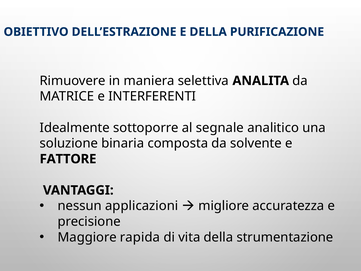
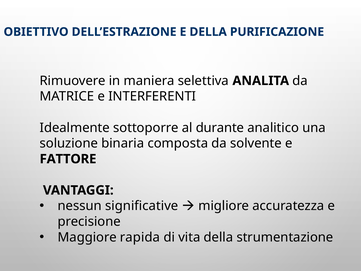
segnale: segnale -> durante
applicazioni: applicazioni -> significative
